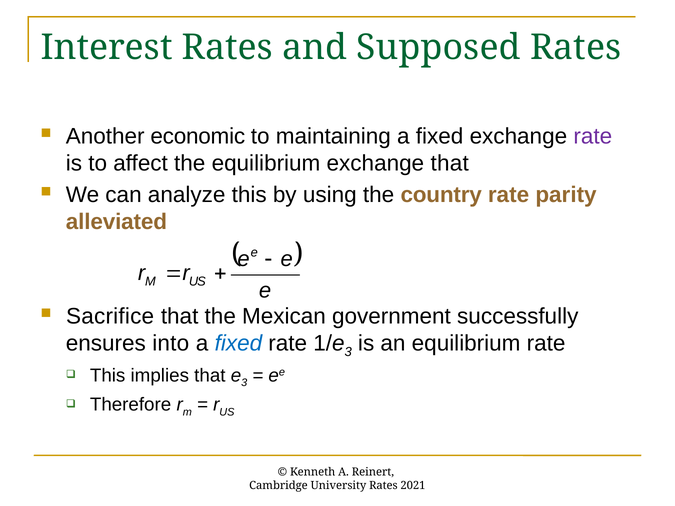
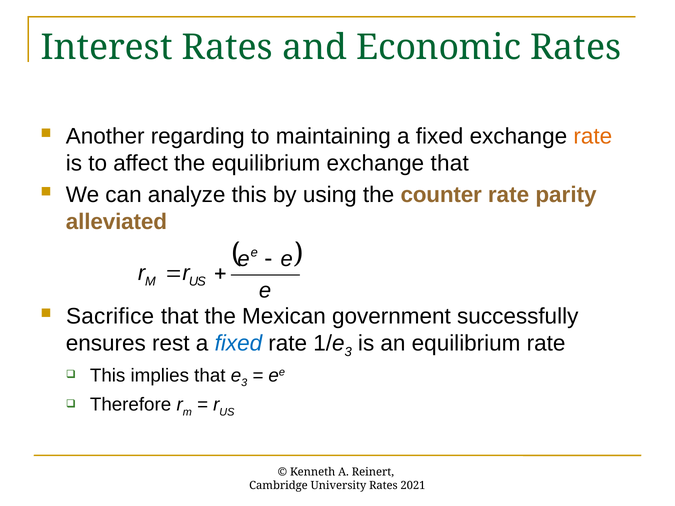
Supposed: Supposed -> Economic
economic: economic -> regarding
rate at (593, 137) colour: purple -> orange
country: country -> counter
into: into -> rest
